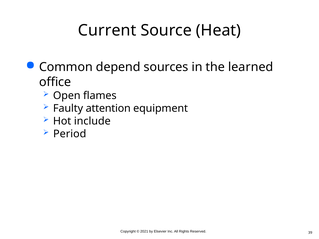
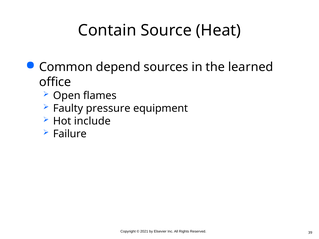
Current: Current -> Contain
attention: attention -> pressure
Period: Period -> Failure
